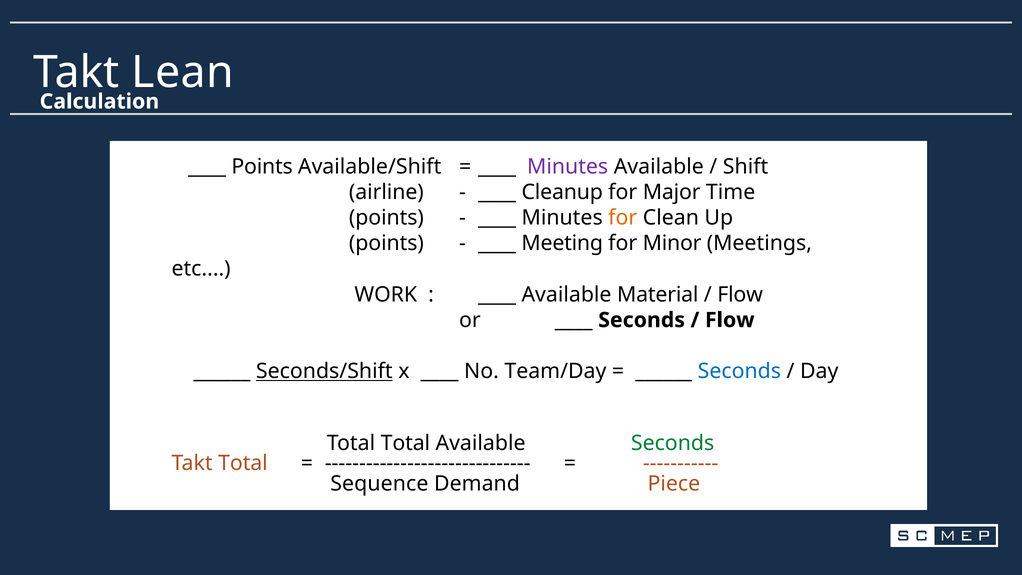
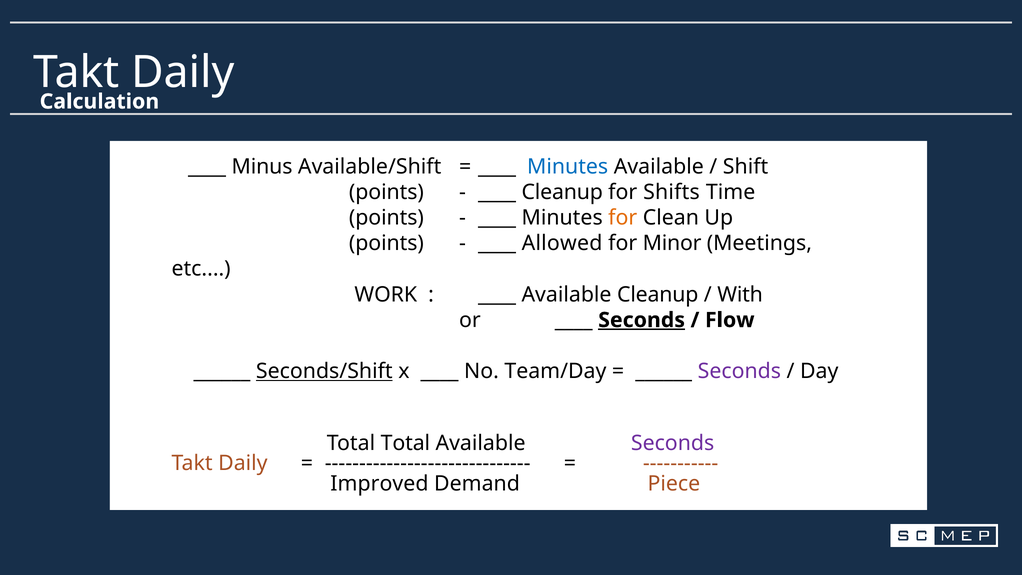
Lean at (183, 72): Lean -> Daily
Points at (262, 167): Points -> Minus
Minutes at (568, 167) colour: purple -> blue
airline at (386, 192): airline -> points
Major: Major -> Shifts
Meeting: Meeting -> Allowed
Available Material: Material -> Cleanup
Flow at (740, 294): Flow -> With
Seconds at (642, 320) underline: none -> present
Seconds at (739, 371) colour: blue -> purple
Seconds at (673, 443) colour: green -> purple
Total at (243, 463): Total -> Daily
Sequence: Sequence -> Improved
